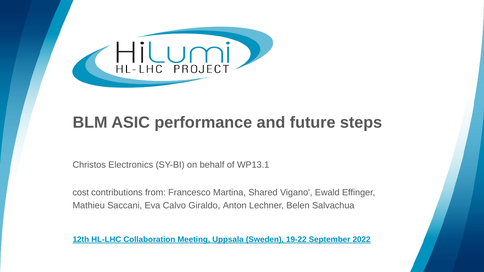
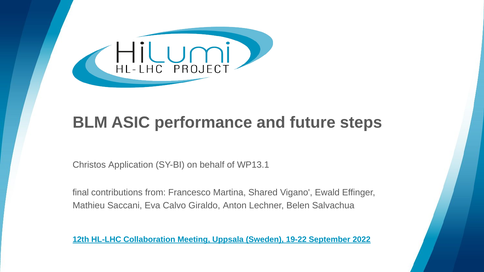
Electronics: Electronics -> Application
cost: cost -> final
